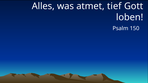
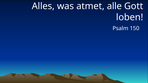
tief: tief -> alle
